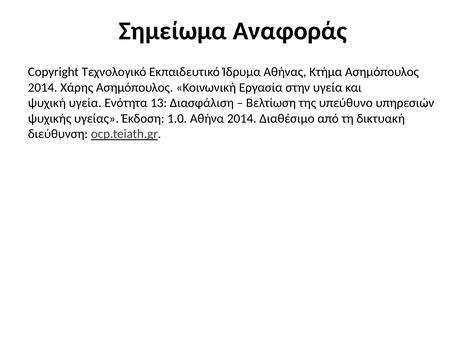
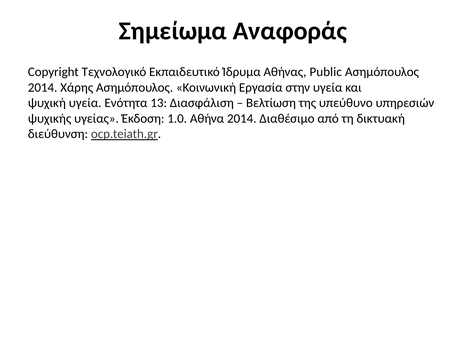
Κτήμα: Κτήμα -> Public
